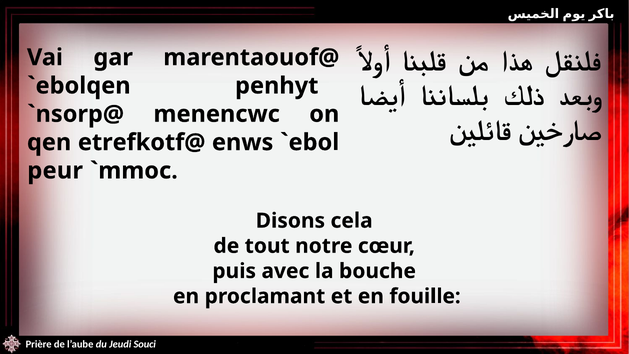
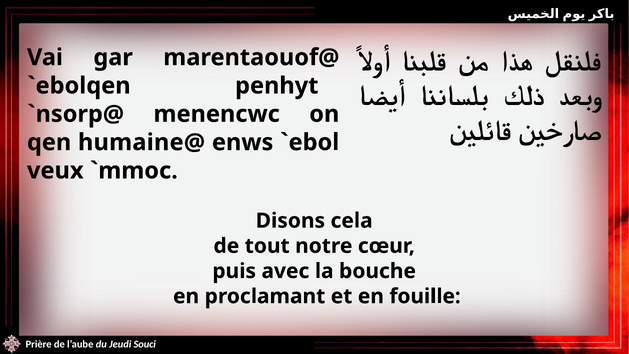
etrefkotf@: etrefkotf@ -> humaine@
peur: peur -> veux
